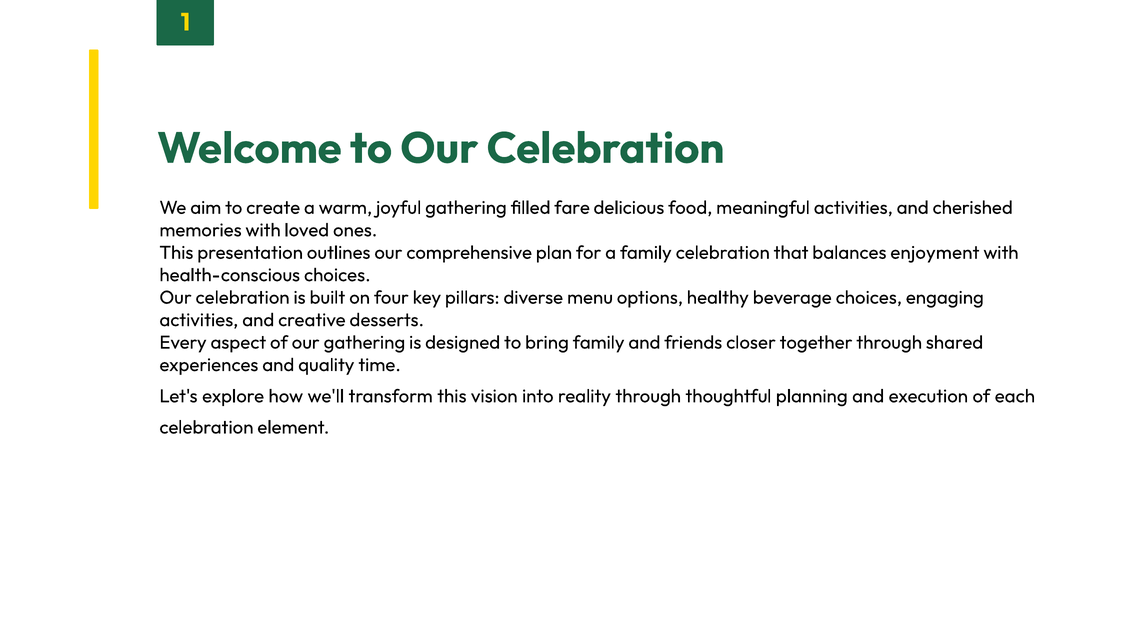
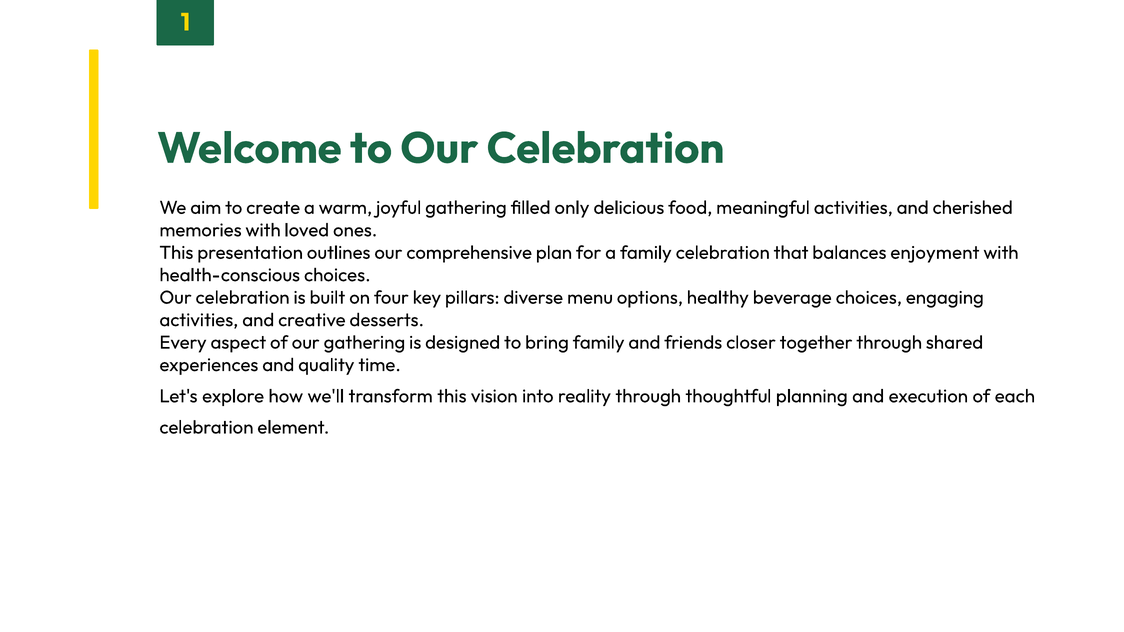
fare: fare -> only
